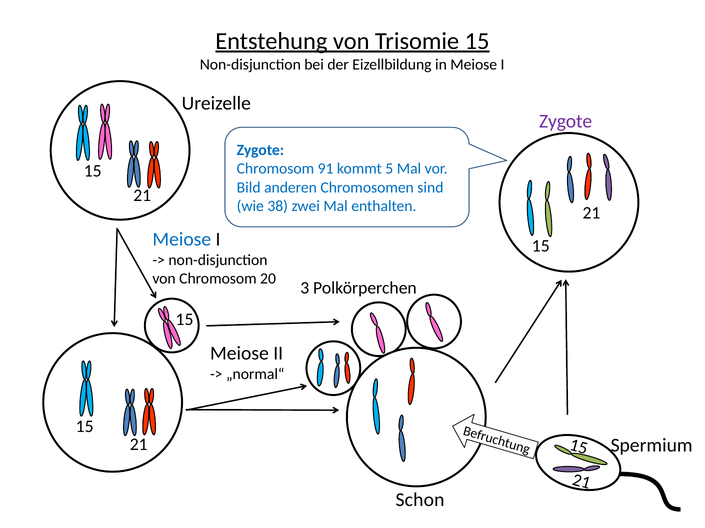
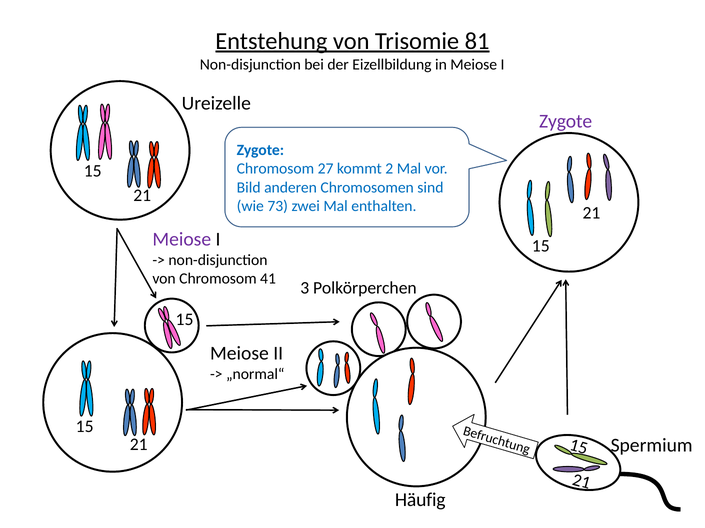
Trisomie 15: 15 -> 81
91: 91 -> 27
kommt 5: 5 -> 2
38: 38 -> 73
Meiose at (182, 239) colour: blue -> purple
20: 20 -> 41
Schon: Schon -> Häufig
